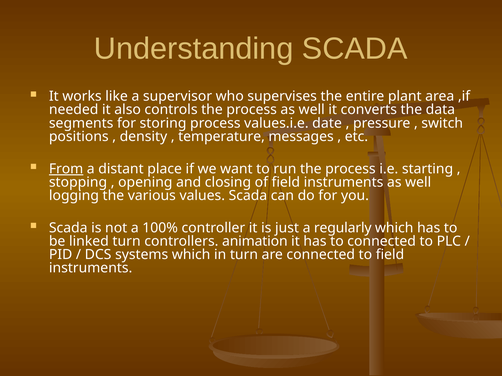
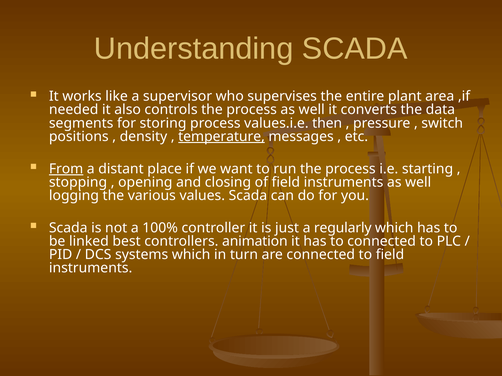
date: date -> then
temperature underline: none -> present
linked turn: turn -> best
